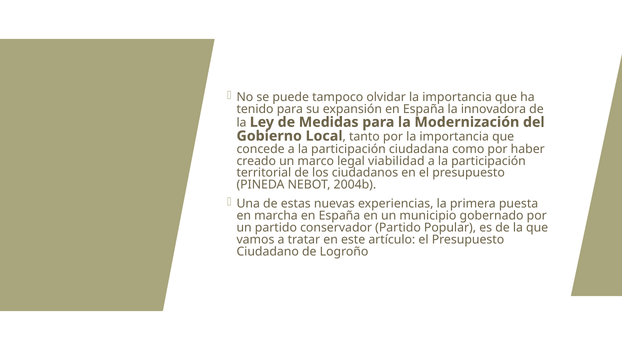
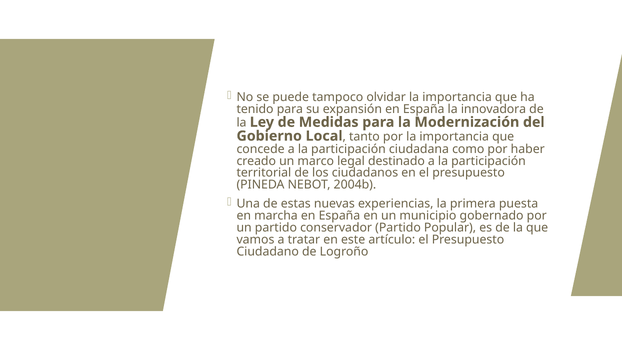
viabilidad: viabilidad -> destinado
